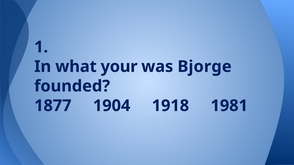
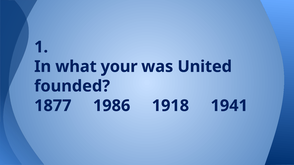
Bjorge: Bjorge -> United
1904: 1904 -> 1986
1981: 1981 -> 1941
